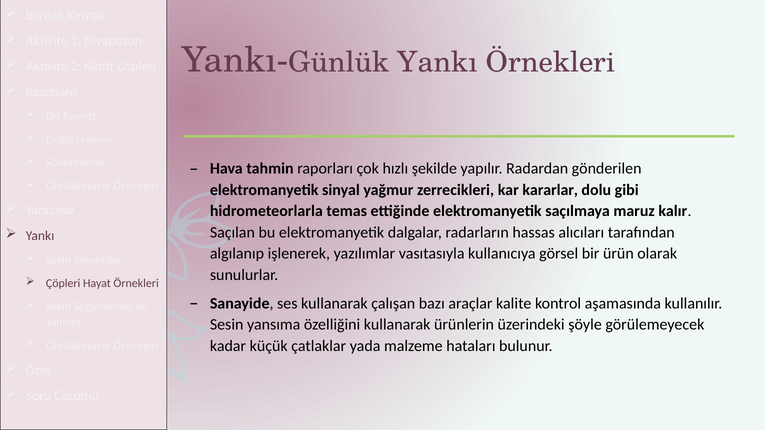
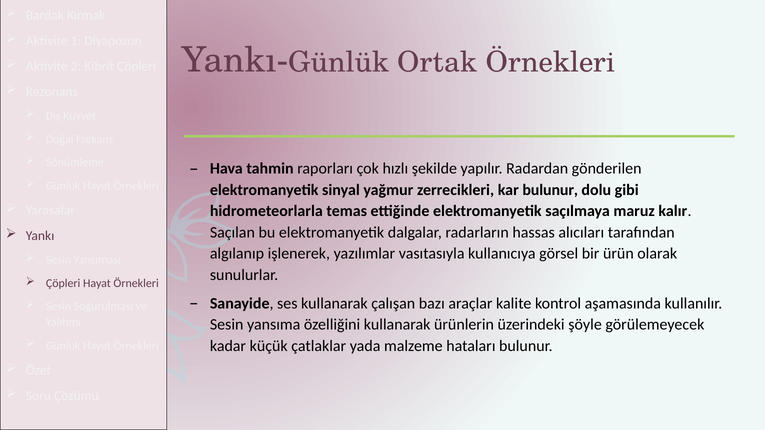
Günlük Yankı: Yankı -> Ortak
kar kararlar: kararlar -> bulunur
